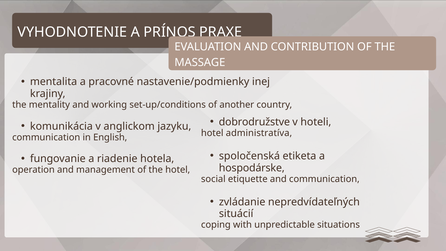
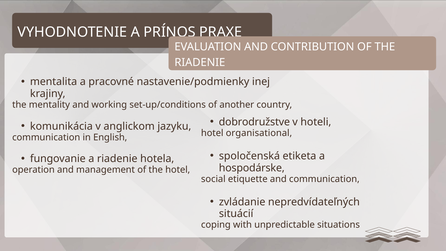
MASSAGE at (200, 63): MASSAGE -> RIADENIE
administratíva: administratíva -> organisational
